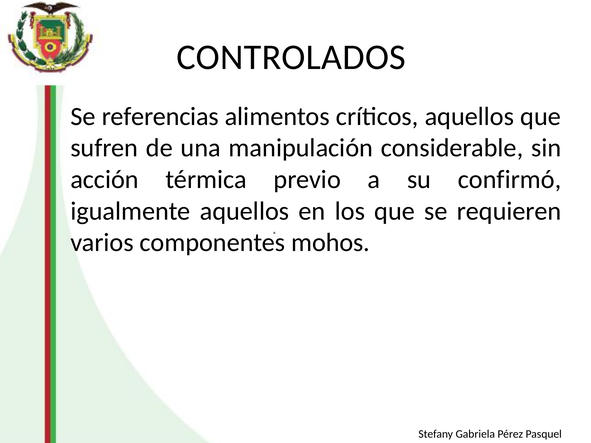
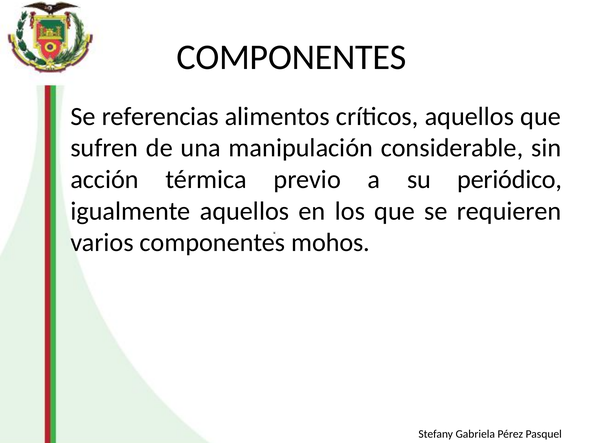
CONTROLADOS at (291, 57): CONTROLADOS -> COMPONENTES
confirmó: confirmó -> periódico
